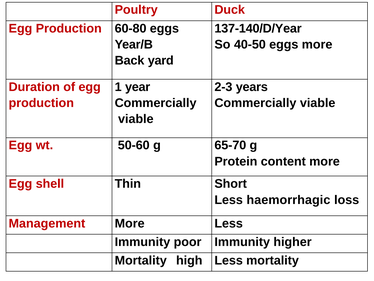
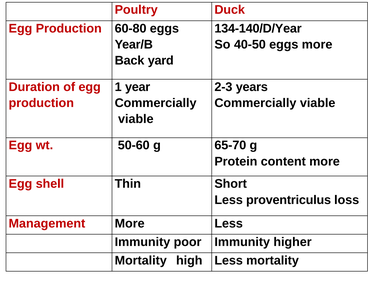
137-140/D/Year: 137-140/D/Year -> 134-140/D/Year
haemorrhagic: haemorrhagic -> proventriculus
